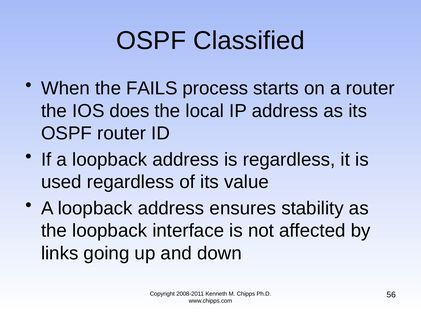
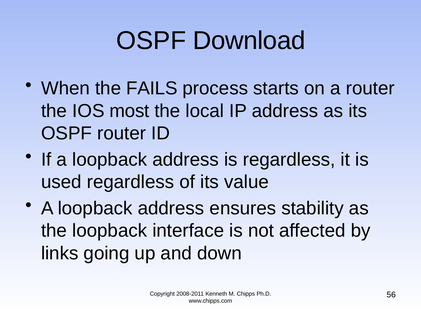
Classified: Classified -> Download
does: does -> most
